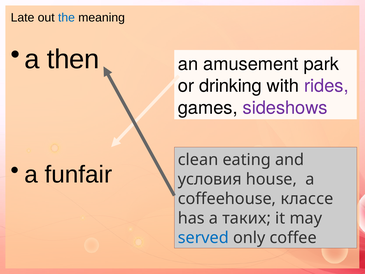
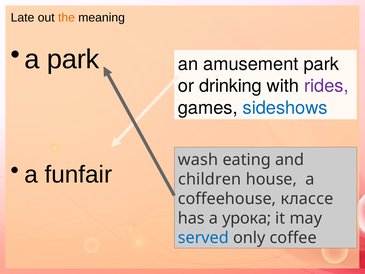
the colour: blue -> orange
a then: then -> park
sideshows colour: purple -> blue
clean: clean -> wash
условия: условия -> children
таких: таких -> урока
